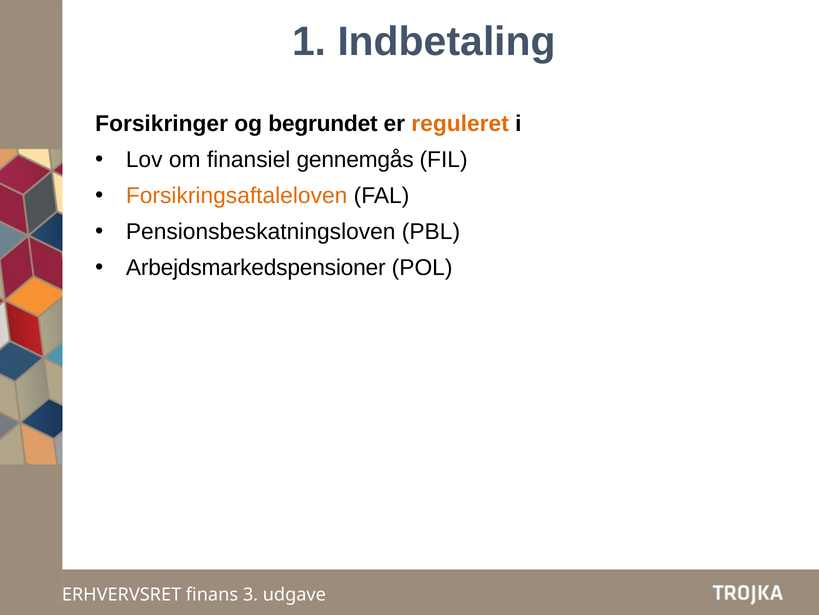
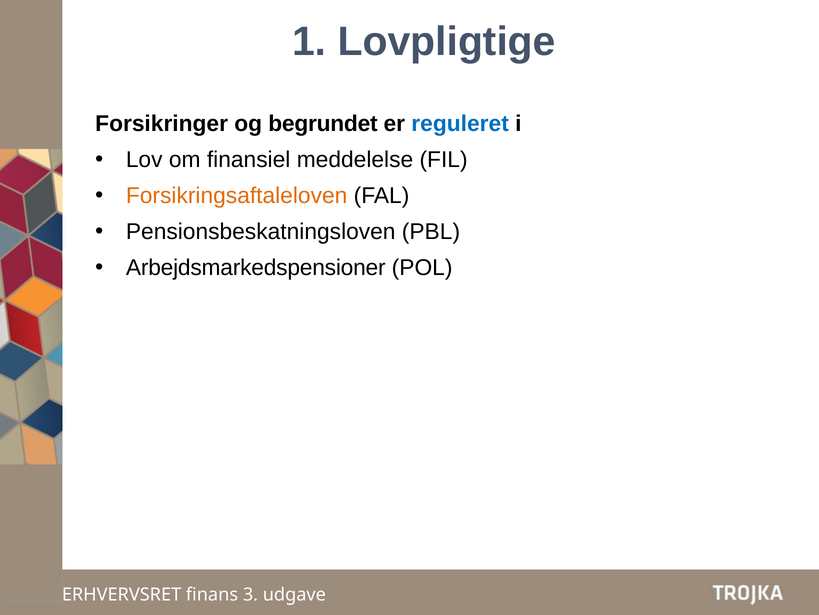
Indbetaling: Indbetaling -> Lovpligtige
reguleret colour: orange -> blue
gennemgås: gennemgås -> meddelelse
